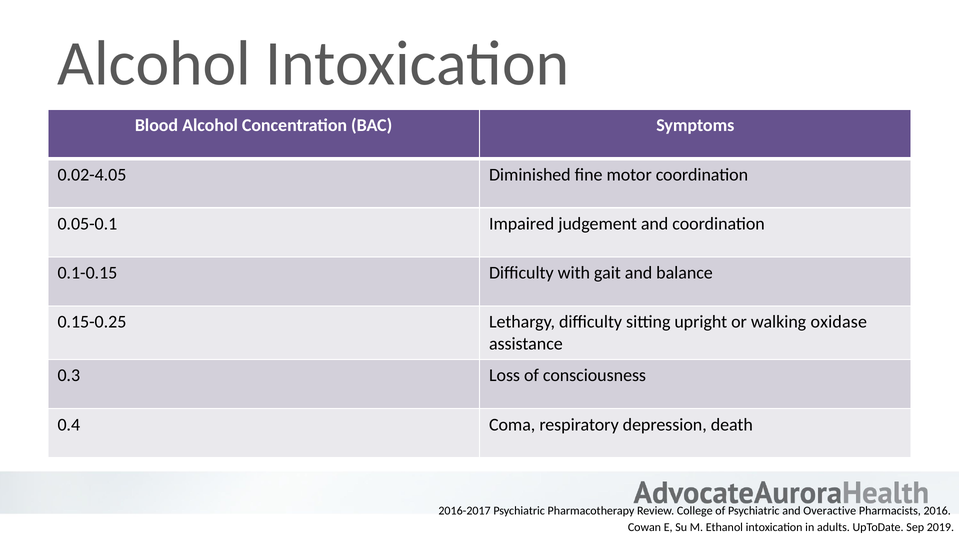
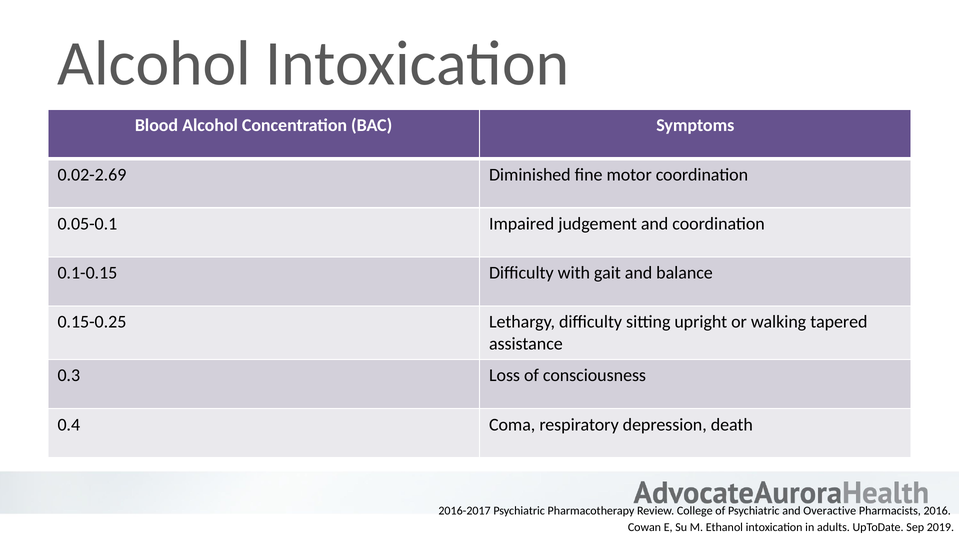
0.02-4.05: 0.02-4.05 -> 0.02-2.69
oxidase: oxidase -> tapered
